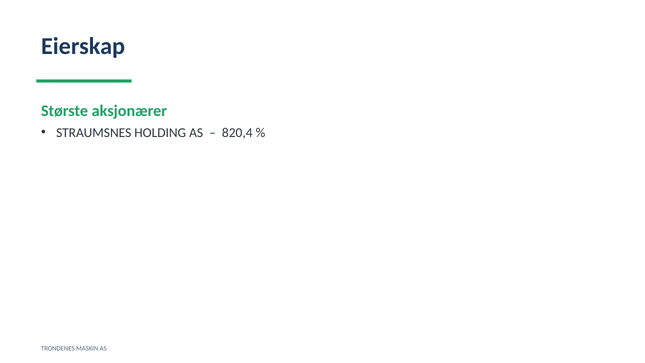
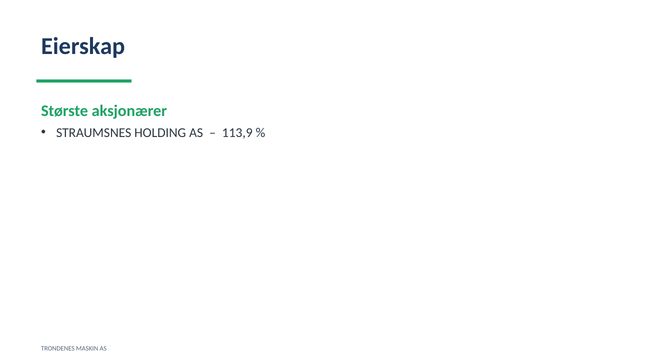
820,4: 820,4 -> 113,9
